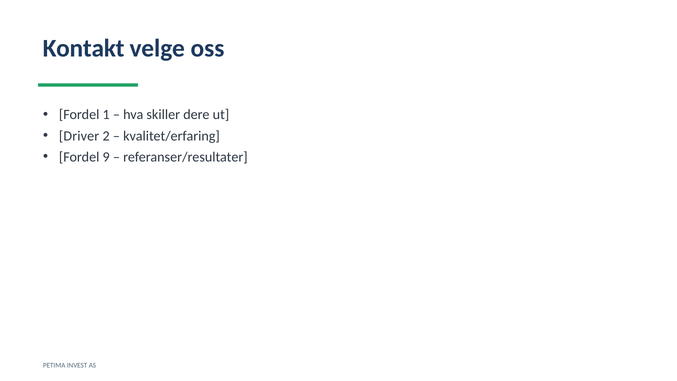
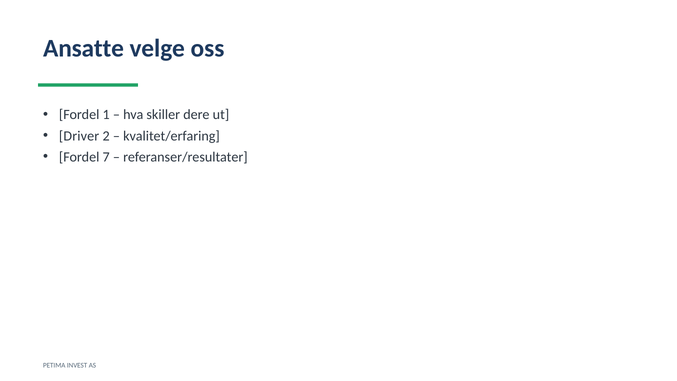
Kontakt: Kontakt -> Ansatte
9: 9 -> 7
